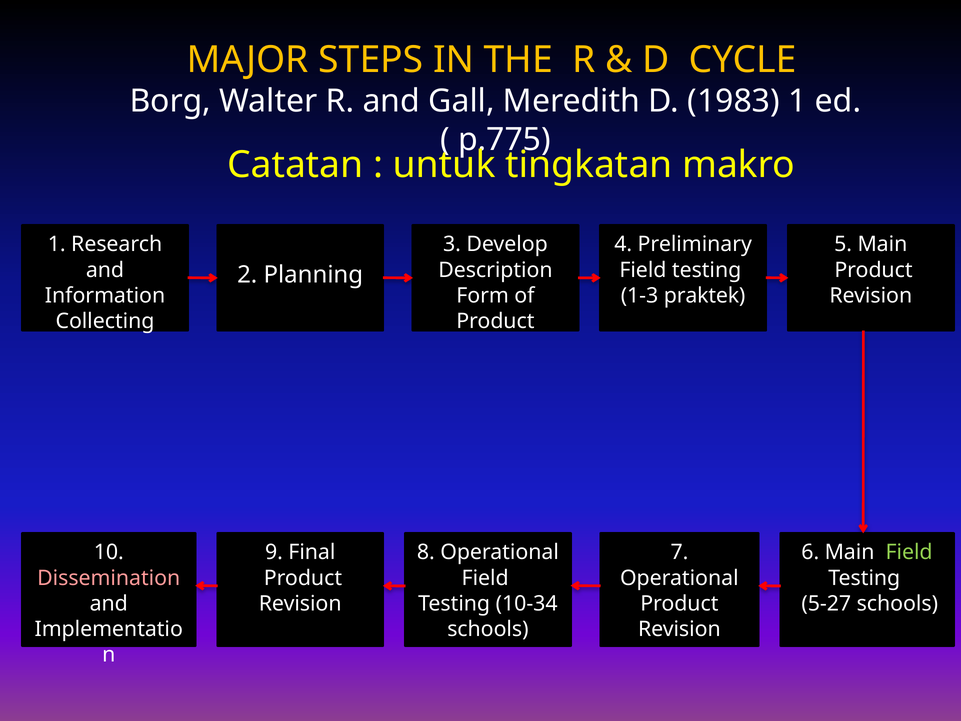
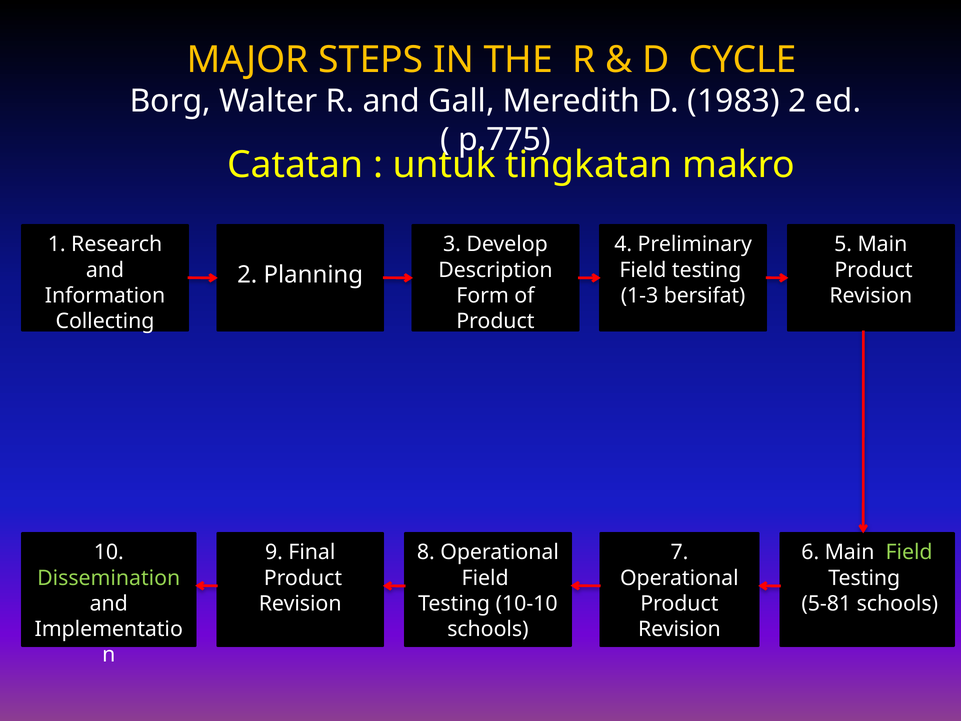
1983 1: 1 -> 2
praktek: praktek -> bersifat
Dissemination colour: pink -> light green
10-34: 10-34 -> 10-10
5-27: 5-27 -> 5-81
